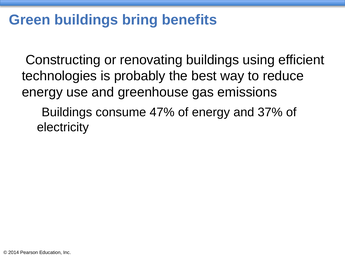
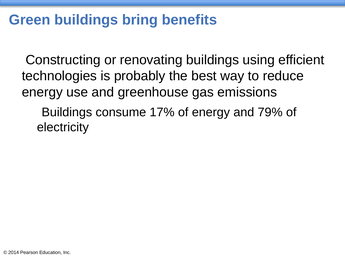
47%: 47% -> 17%
37%: 37% -> 79%
